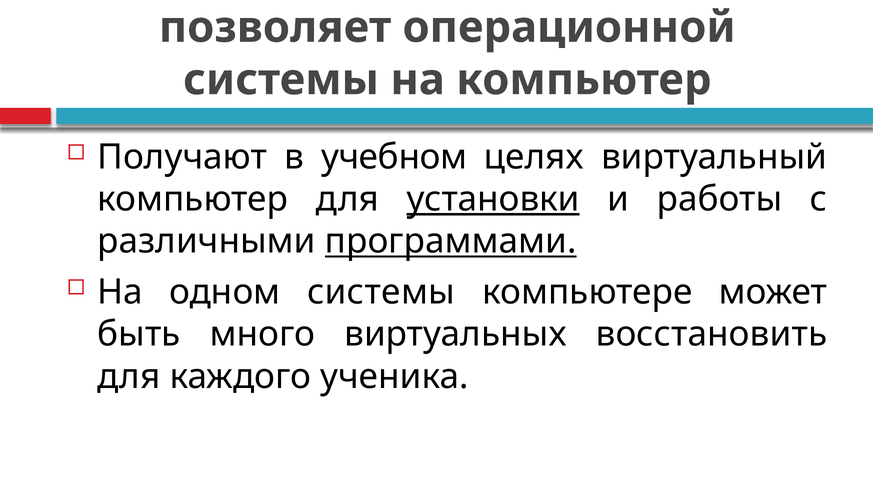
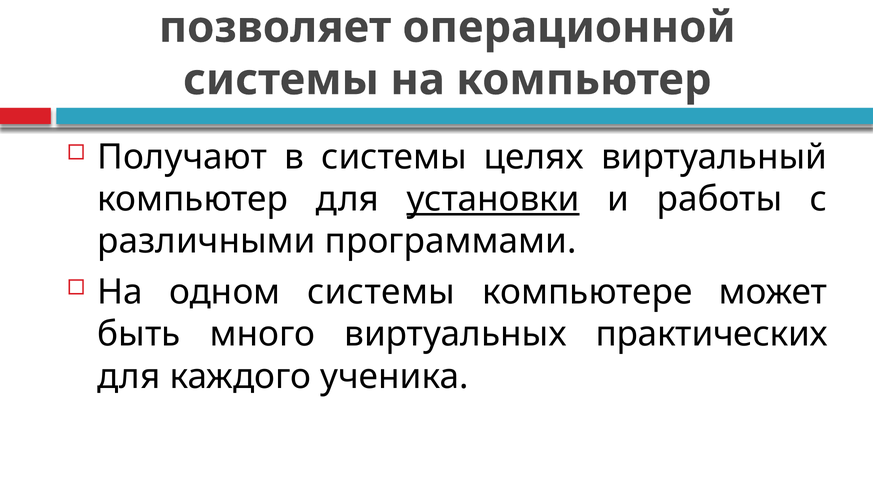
в учебном: учебном -> системы
программами underline: present -> none
восстановить: восстановить -> практических
